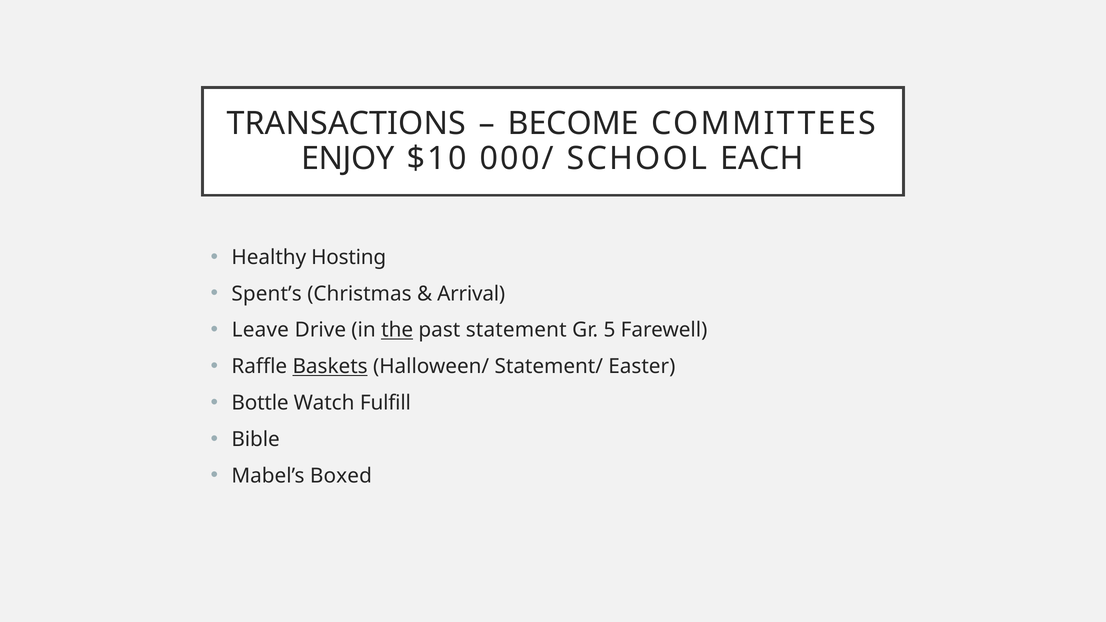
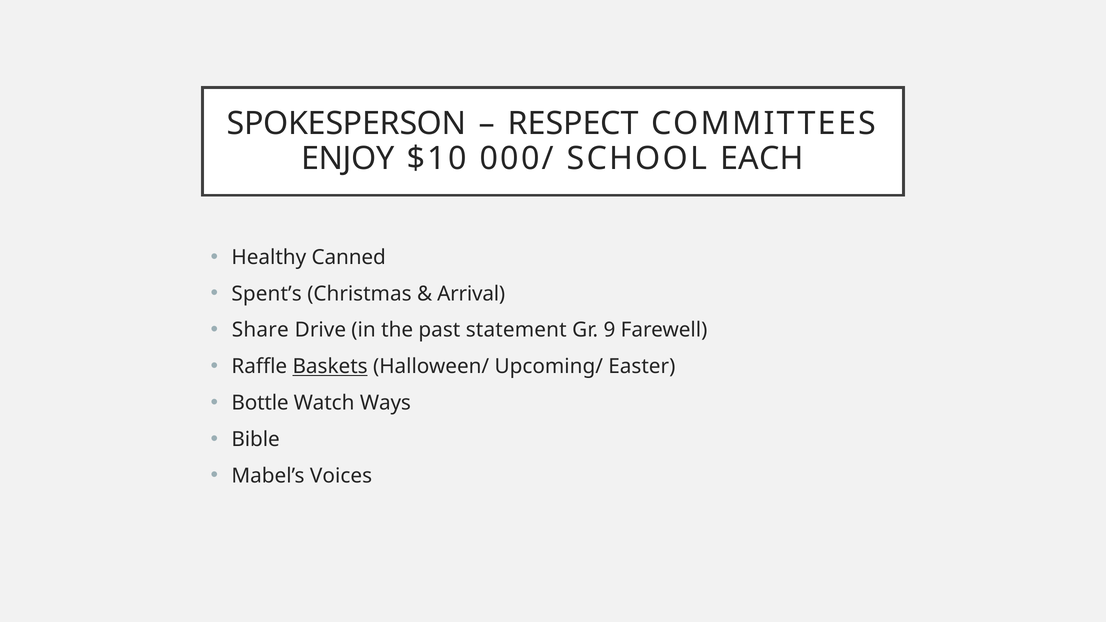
TRANSACTIONS: TRANSACTIONS -> SPOKESPERSON
BECOME: BECOME -> RESPECT
Hosting: Hosting -> Canned
Leave: Leave -> Share
the underline: present -> none
5: 5 -> 9
Statement/: Statement/ -> Upcoming/
Fulfill: Fulfill -> Ways
Boxed: Boxed -> Voices
